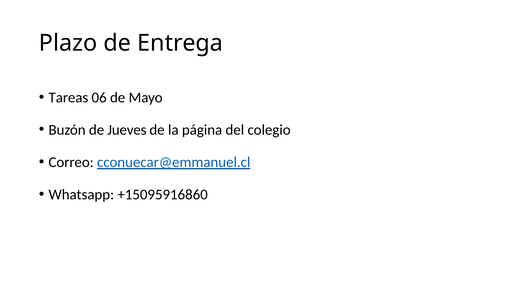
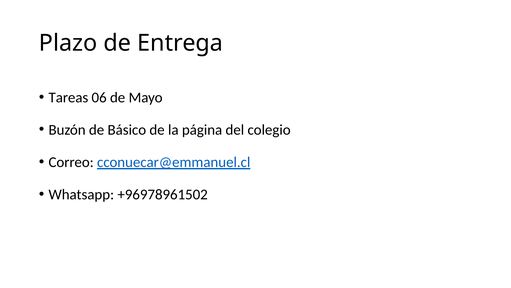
Jueves: Jueves -> Básico
+15095916860: +15095916860 -> +96978961502
